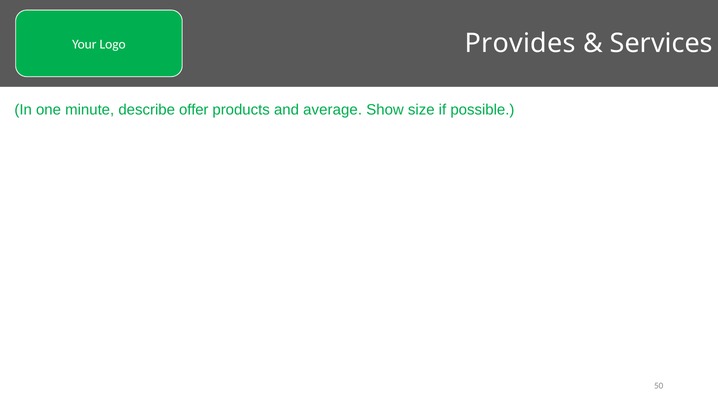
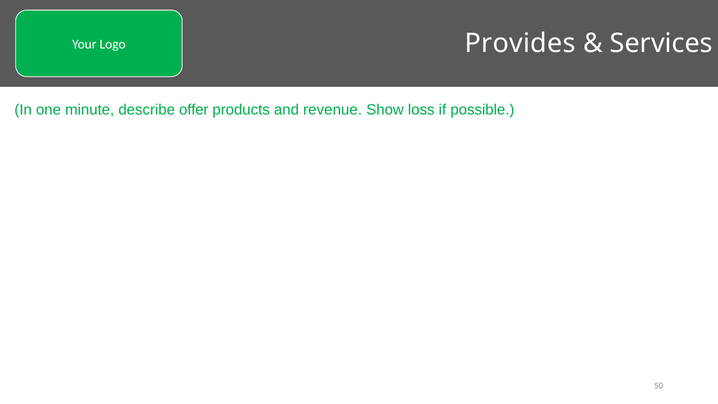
average: average -> revenue
size: size -> loss
